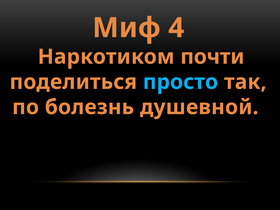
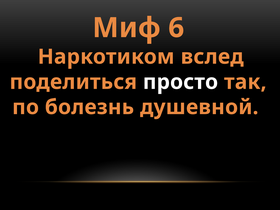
4: 4 -> 6
почти: почти -> вслед
просто colour: light blue -> white
